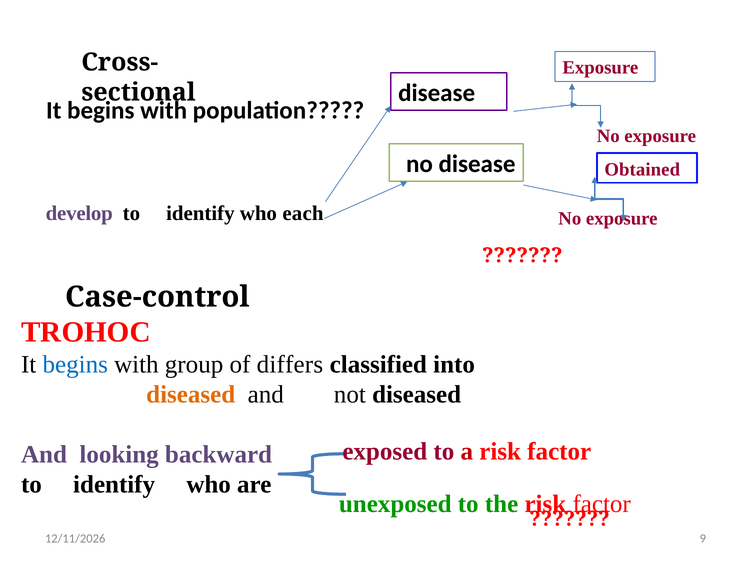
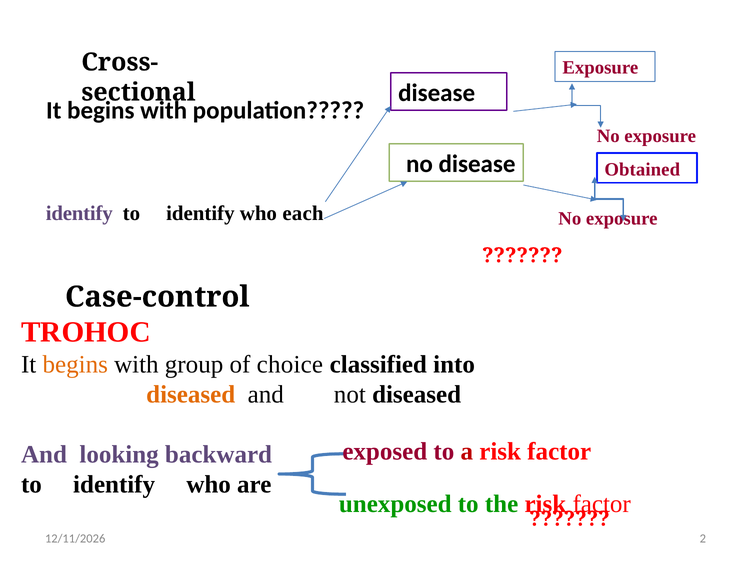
develop at (79, 213): develop -> identify
begins at (75, 364) colour: blue -> orange
differs: differs -> choice
9: 9 -> 2
